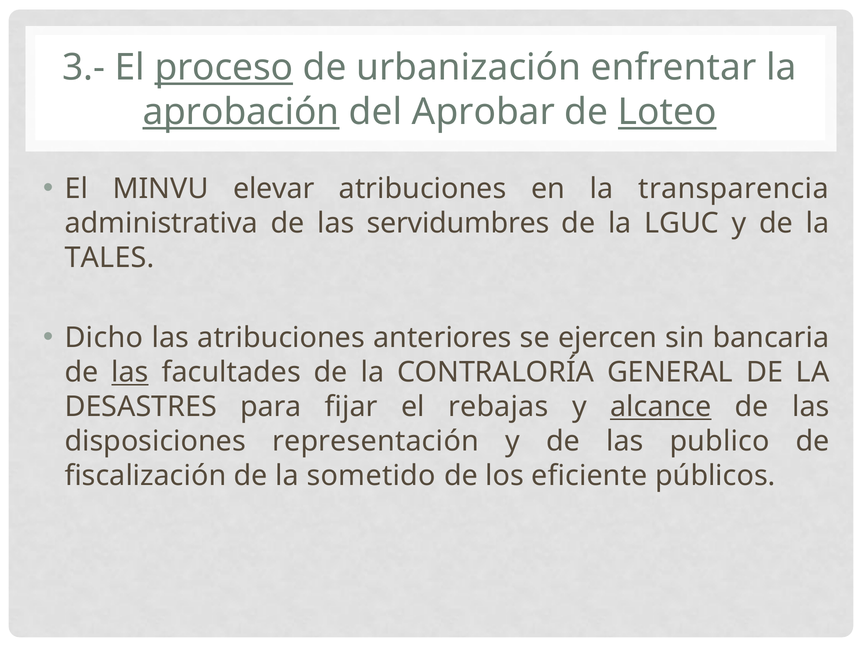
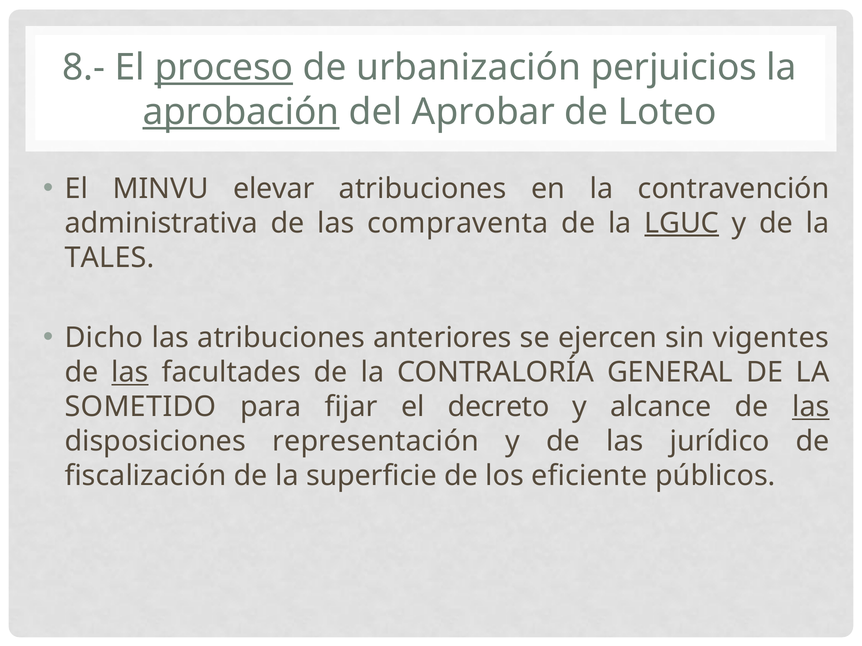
3.-: 3.- -> 8.-
enfrentar: enfrentar -> perjuicios
Loteo underline: present -> none
transparencia: transparencia -> contravención
servidumbres: servidumbres -> compraventa
LGUC underline: none -> present
bancaria: bancaria -> vigentes
DESASTRES: DESASTRES -> SOMETIDO
rebajas: rebajas -> decreto
alcance underline: present -> none
las at (811, 407) underline: none -> present
publico: publico -> jurídico
sometido: sometido -> superficie
